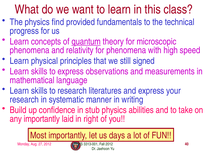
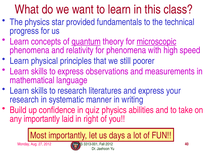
find: find -> star
microscopic underline: none -> present
signed: signed -> poorer
stub: stub -> quiz
